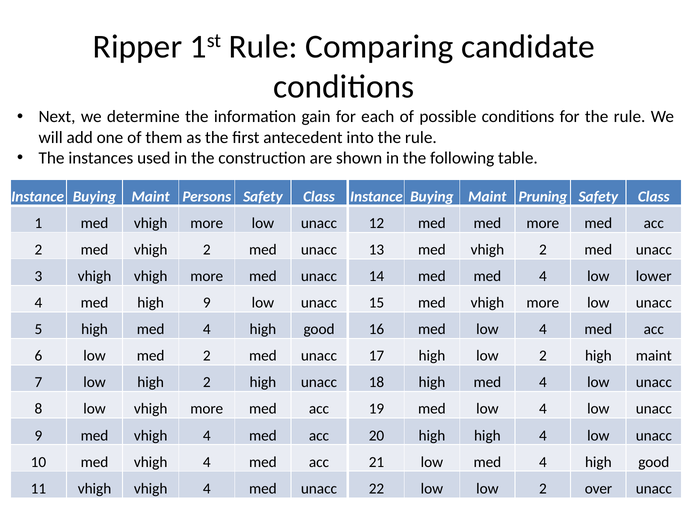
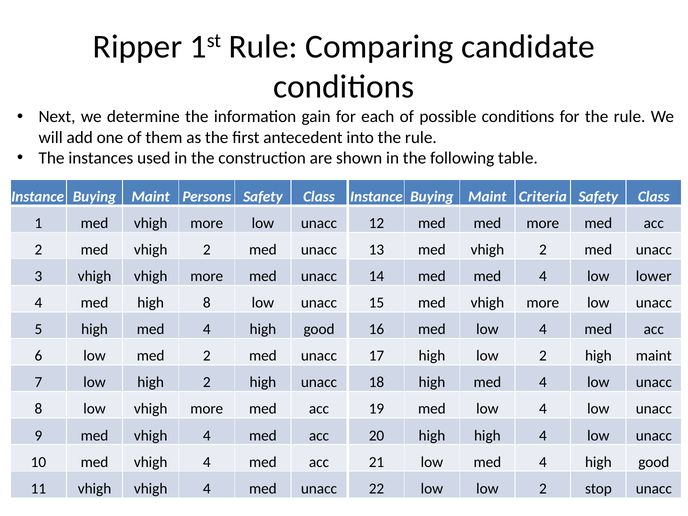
Pruning: Pruning -> Criteria
high 9: 9 -> 8
over: over -> stop
